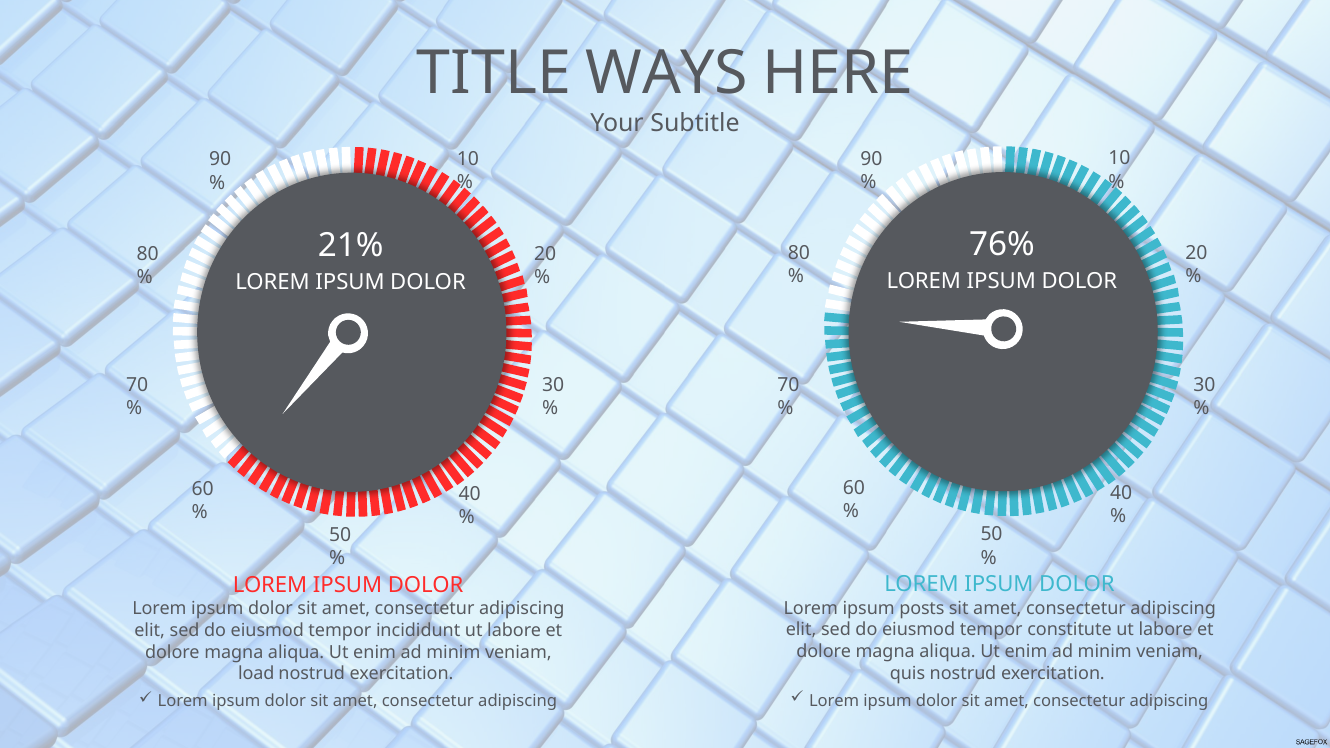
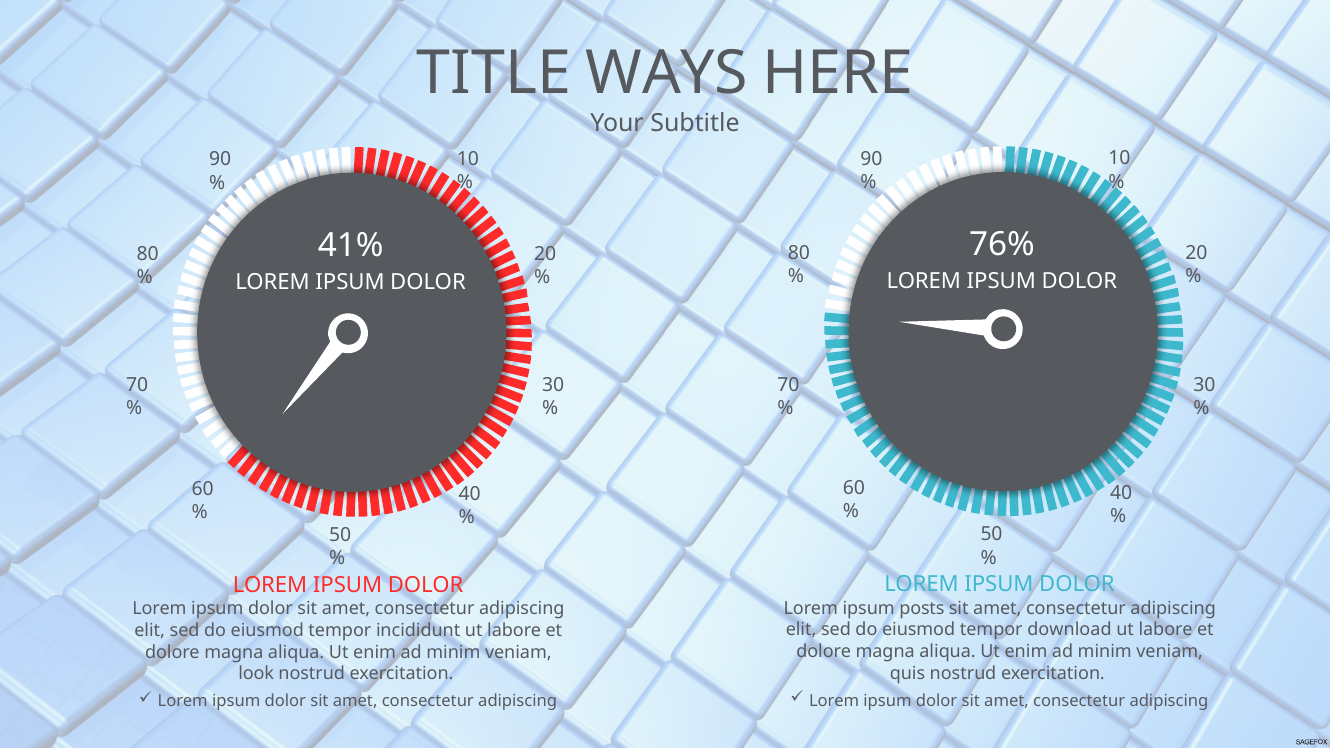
21%: 21% -> 41%
constitute: constitute -> download
load: load -> look
